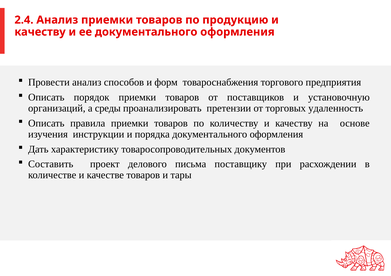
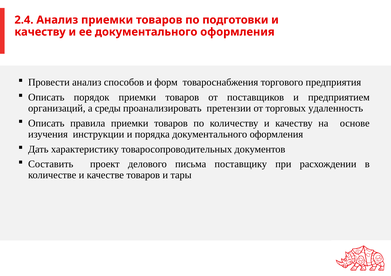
продукцию: продукцию -> подготовки
установочную: установочную -> предприятием
